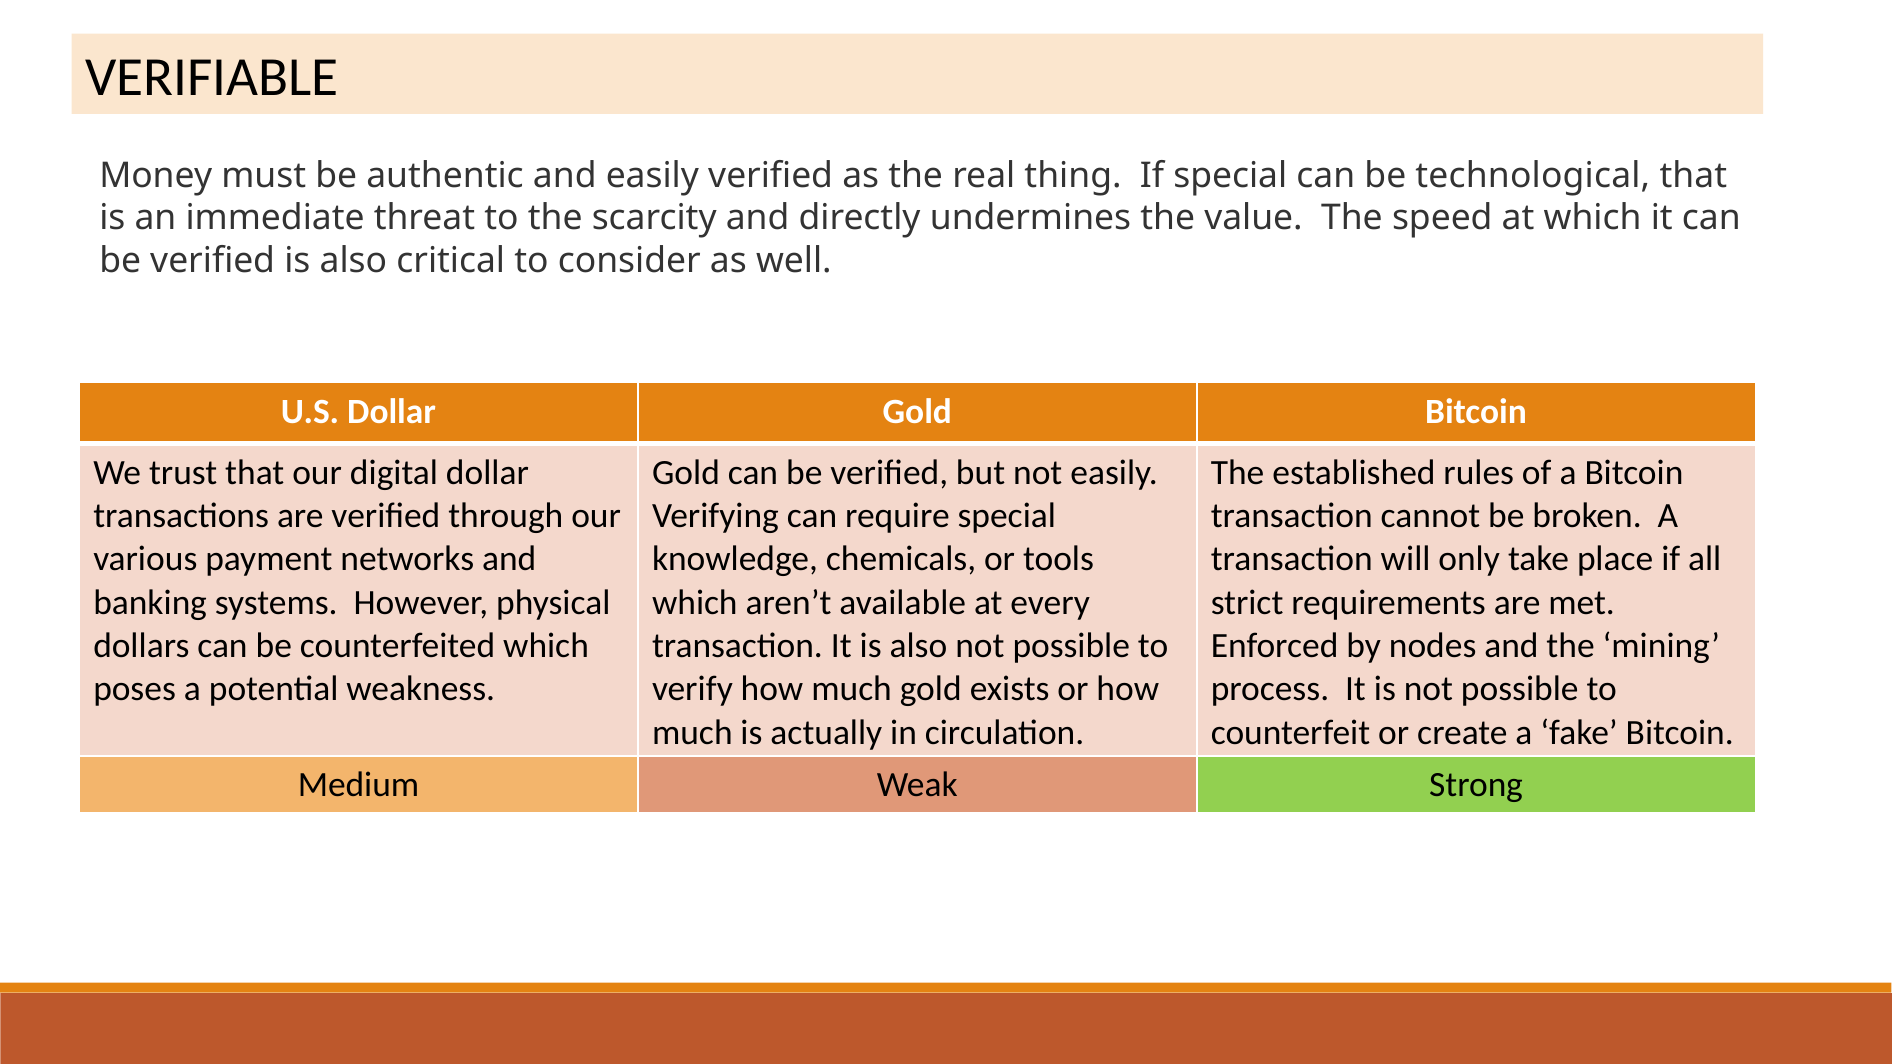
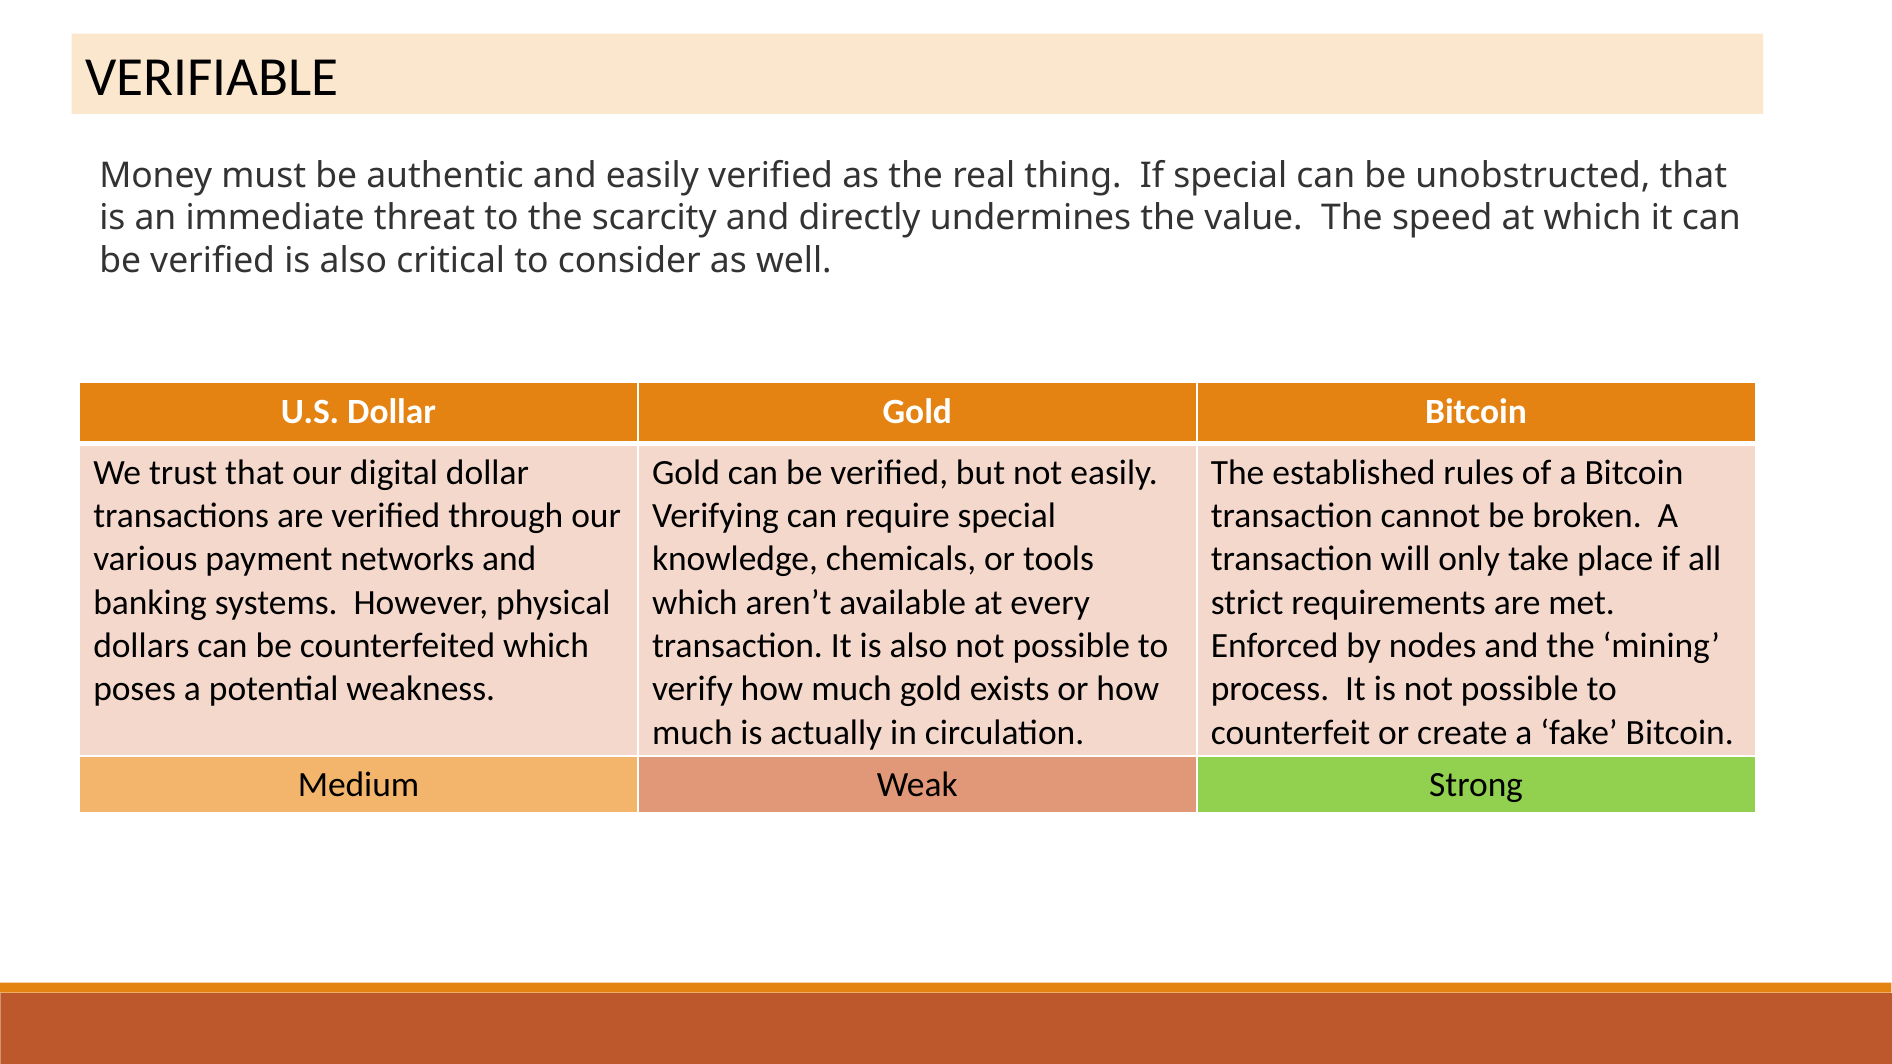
technological: technological -> unobstructed
